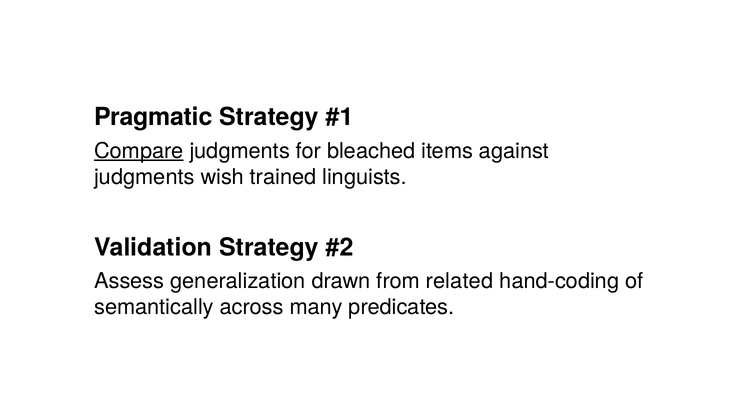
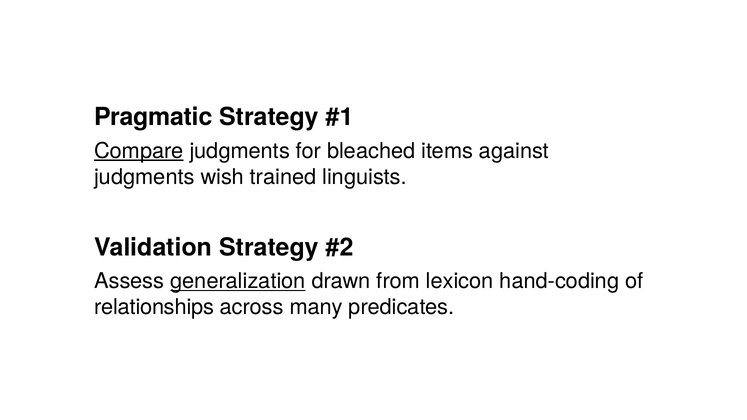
generalization underline: none -> present
related: related -> lexicon
semantically: semantically -> relationships
